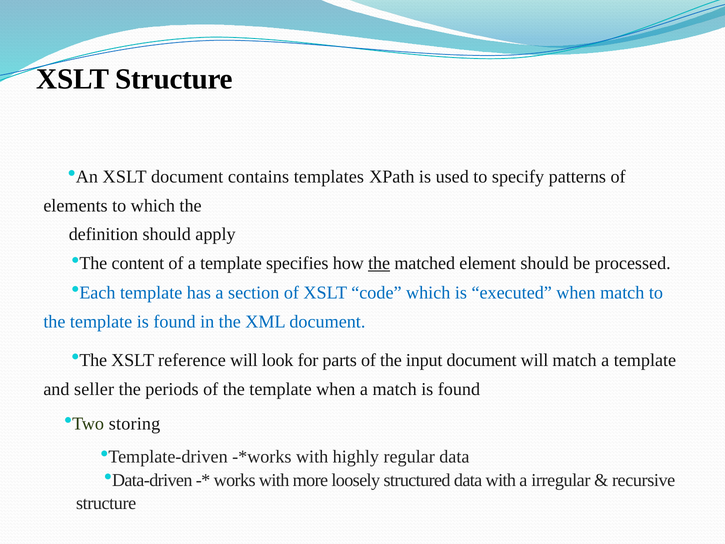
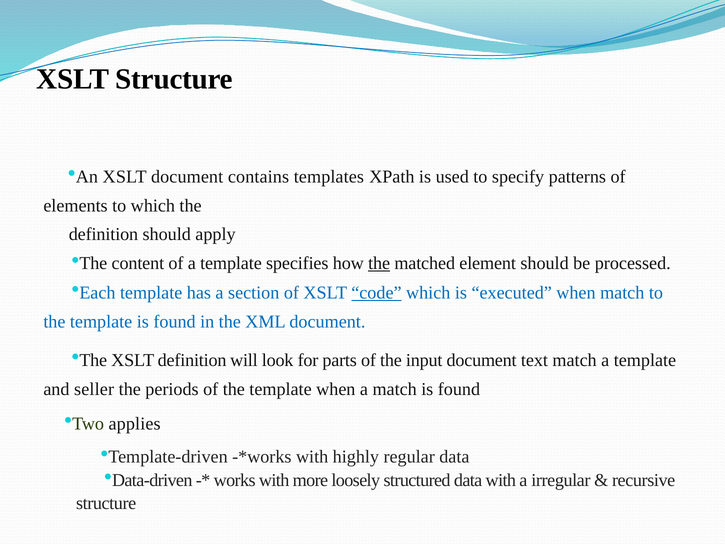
code underline: none -> present
XSLT reference: reference -> definition
document will: will -> text
storing: storing -> applies
